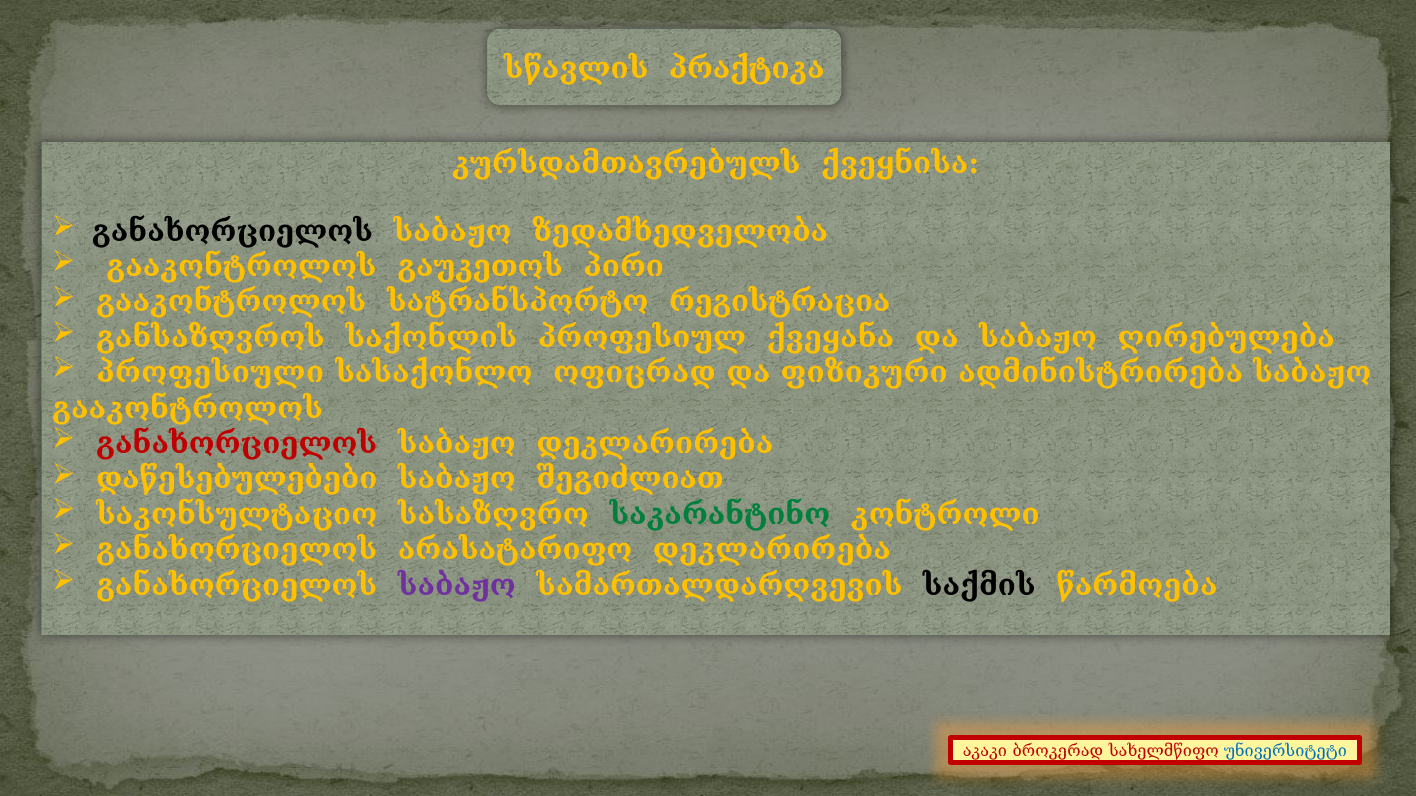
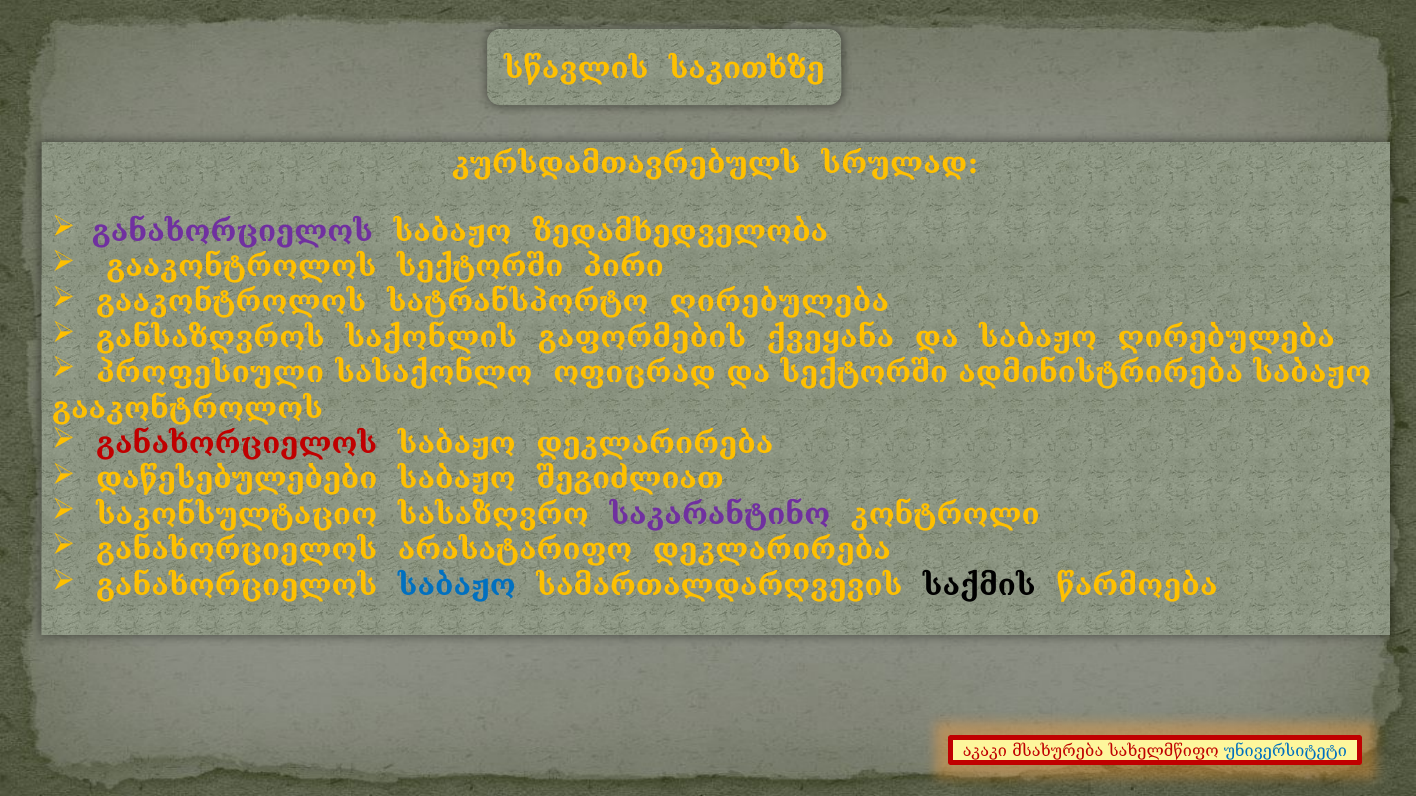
პრაქტიკა: პრაქტიკა -> საკითხზე
ქვეყნისა: ქვეყნისა -> სრულად
განახორციელოს at (232, 232) colour: black -> purple
გააკონტროლოს გაუკეთოს: გაუკეთოს -> სექტორში
სატრანსპორტო რეგისტრაცია: რეგისტრაცია -> ღირებულება
პროფესიულ: პროფესიულ -> გაფორმების
და ფიზიკური: ფიზიკური -> სექტორში
საკარანტინო colour: green -> purple
საბაჟო at (457, 586) colour: purple -> blue
ბროკერად: ბროკერად -> მსახურება
